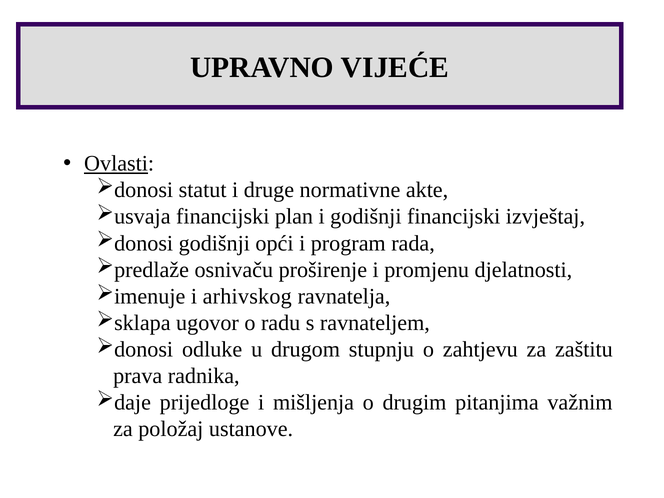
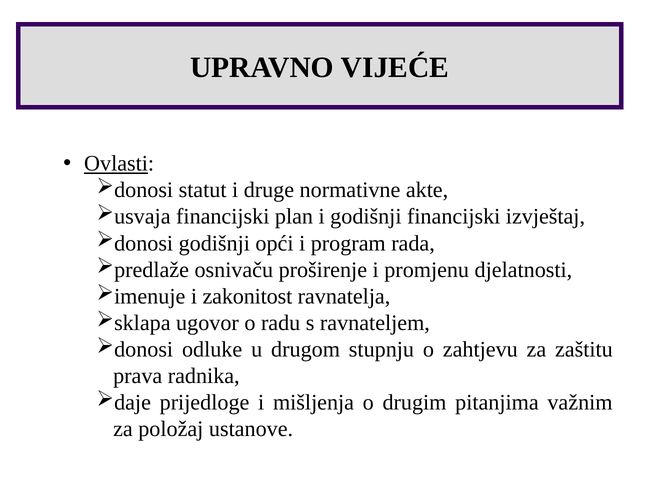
arhivskog: arhivskog -> zakonitost
